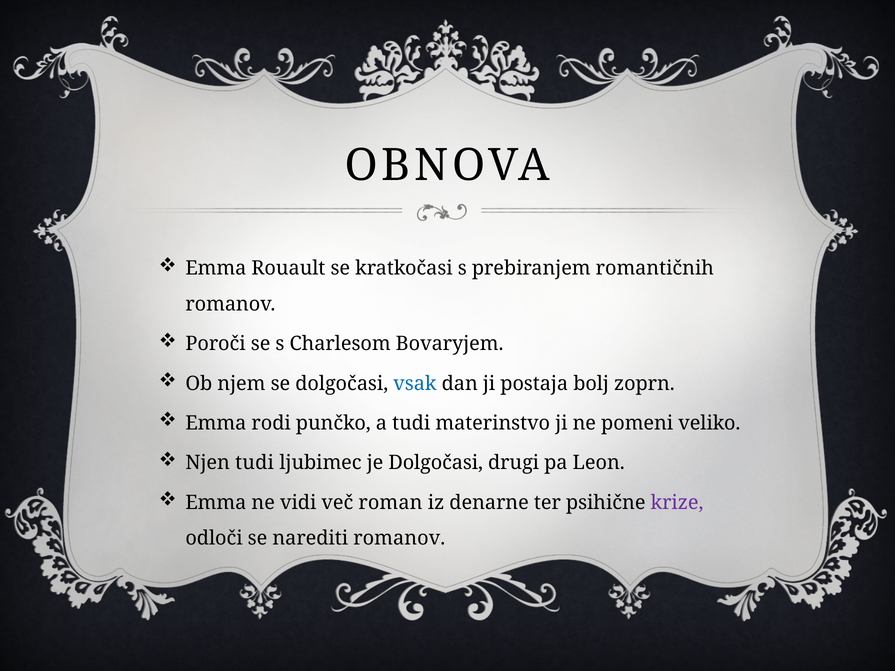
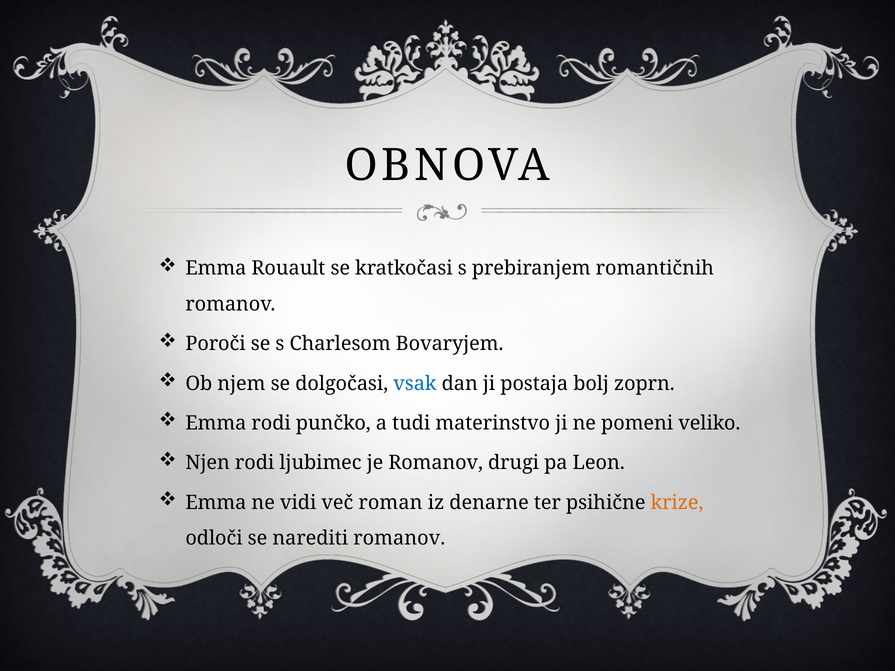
Njen tudi: tudi -> rodi
je Dolgočasi: Dolgočasi -> Romanov
krize colour: purple -> orange
